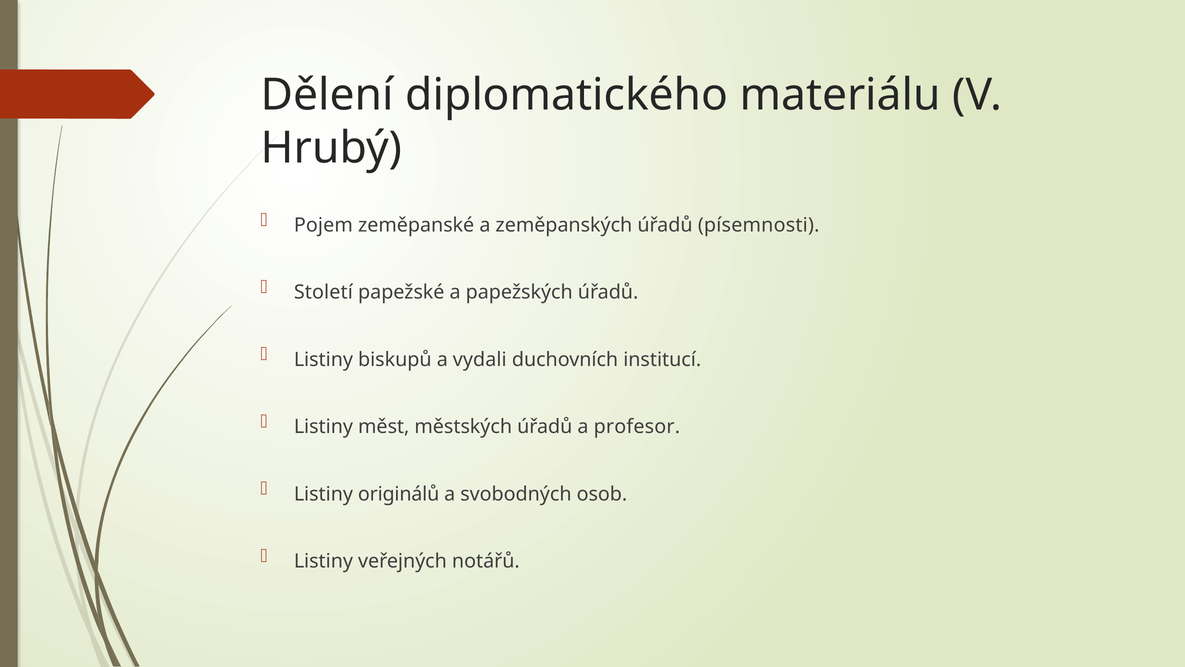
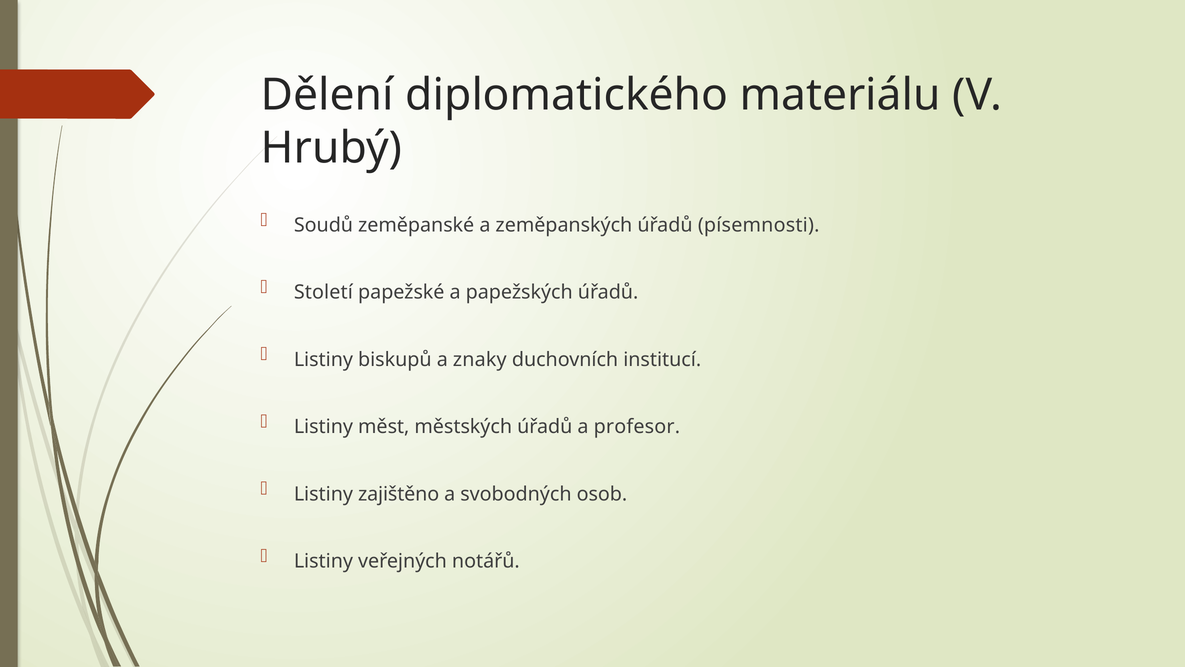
Pojem: Pojem -> Soudů
vydali: vydali -> znaky
originálů: originálů -> zajištěno
